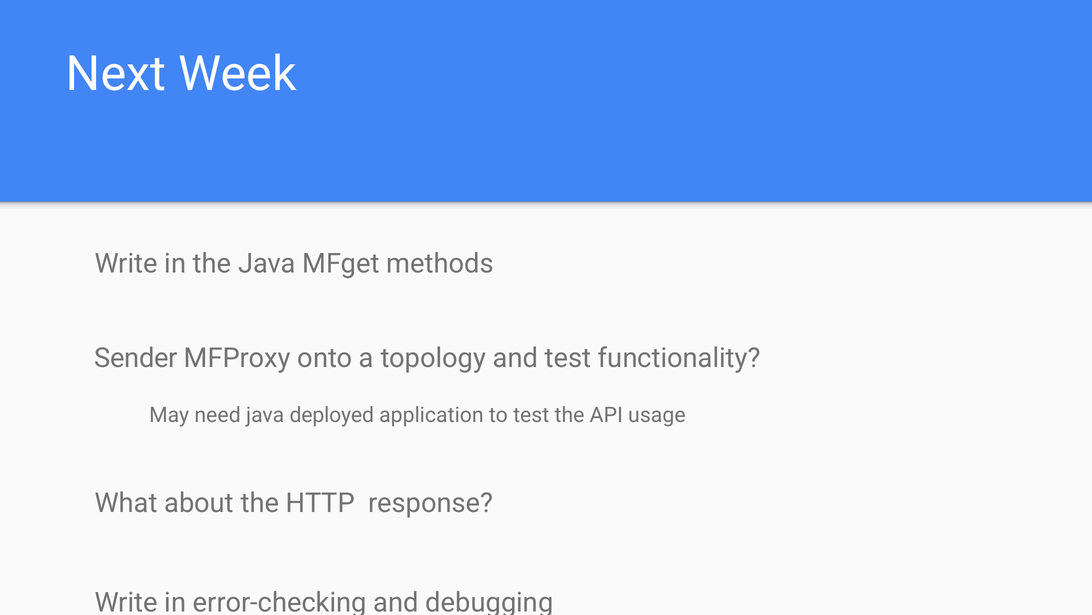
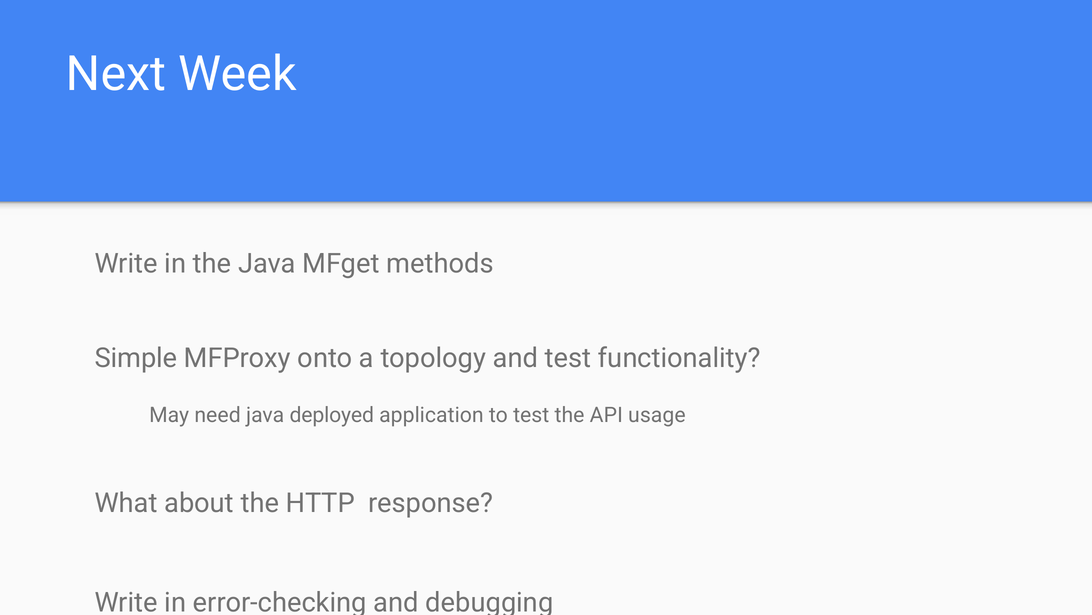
Sender: Sender -> Simple
